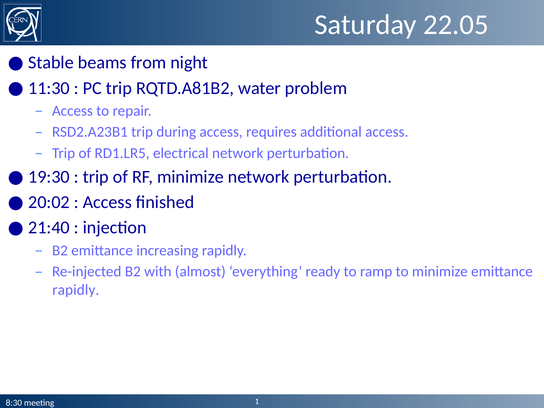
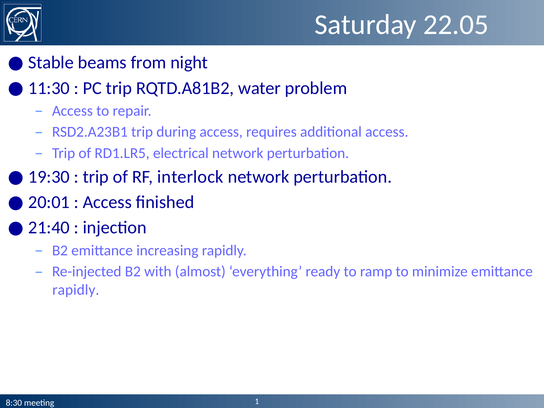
RF minimize: minimize -> interlock
20:02: 20:02 -> 20:01
